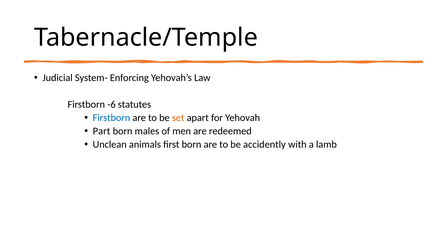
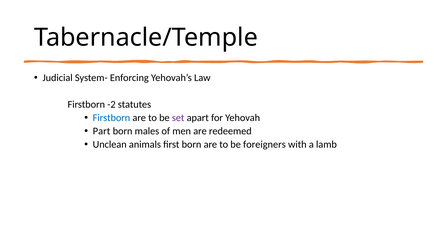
-6: -6 -> -2
set colour: orange -> purple
accidently: accidently -> foreigners
